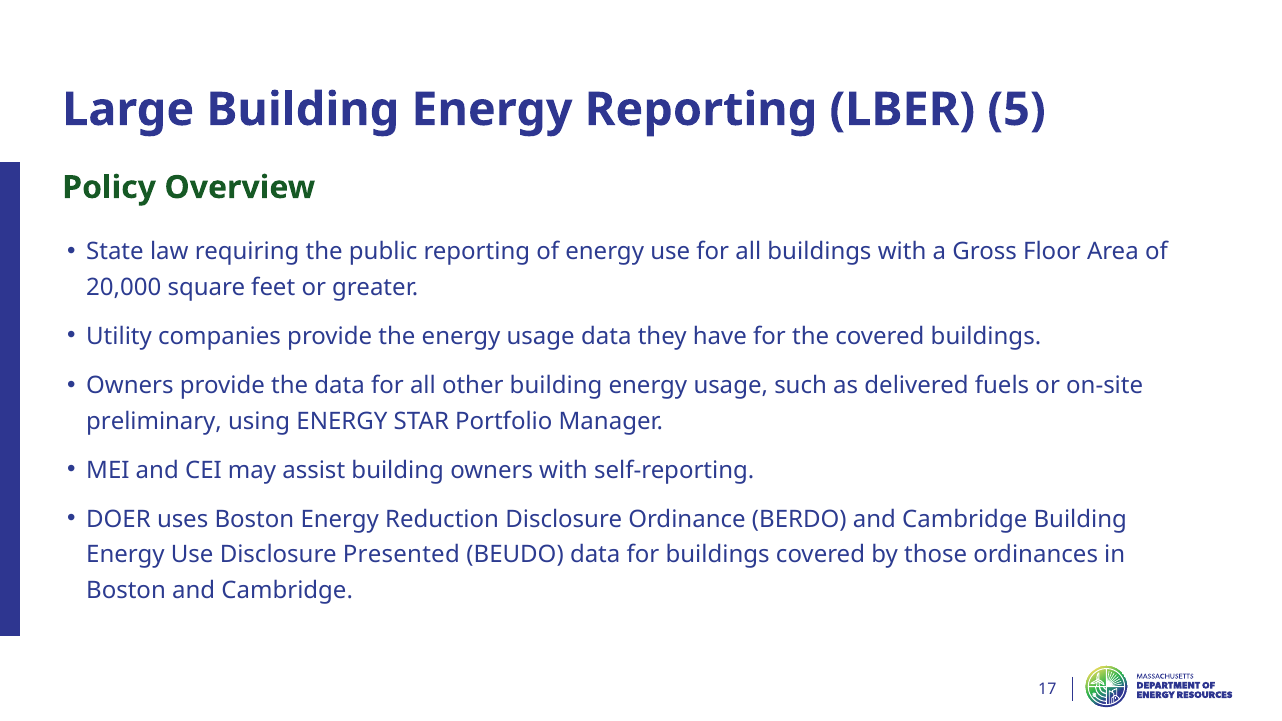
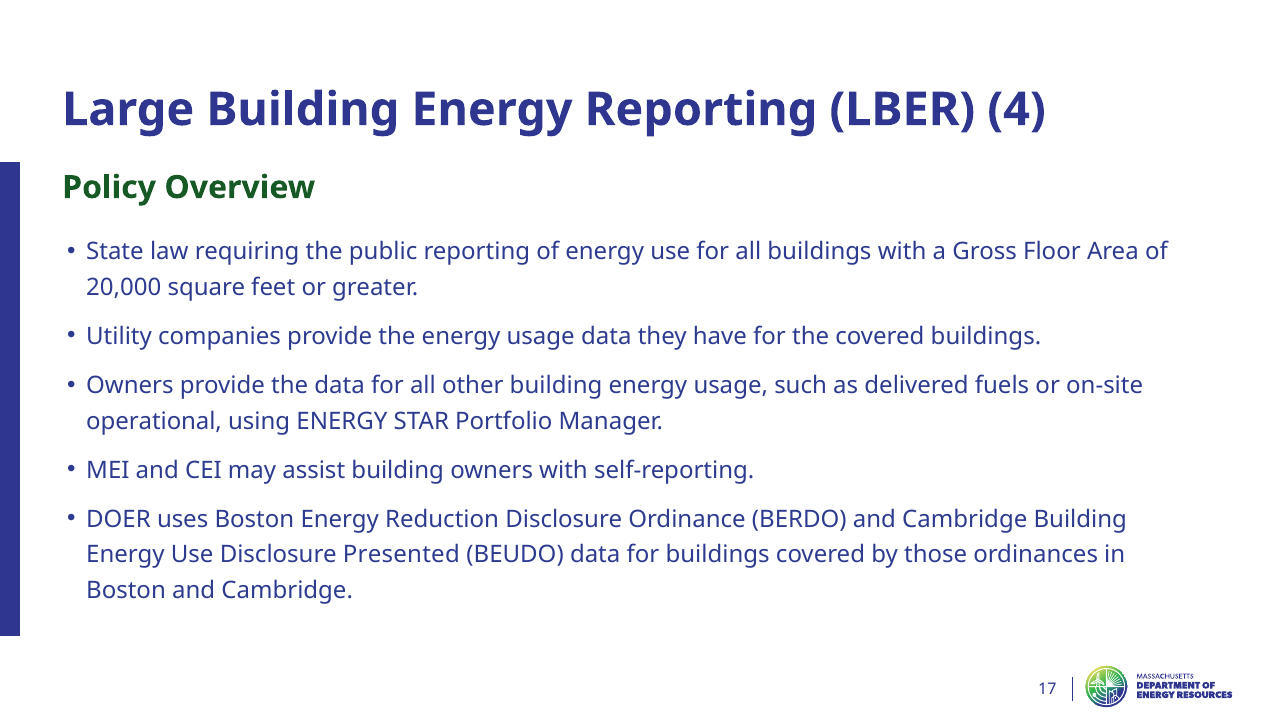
5: 5 -> 4
preliminary: preliminary -> operational
